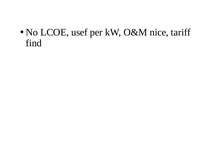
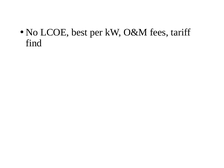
usef: usef -> best
nice: nice -> fees
